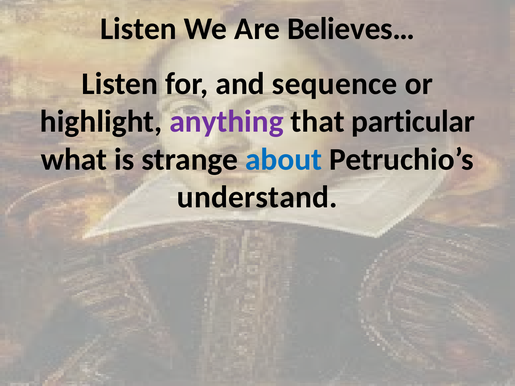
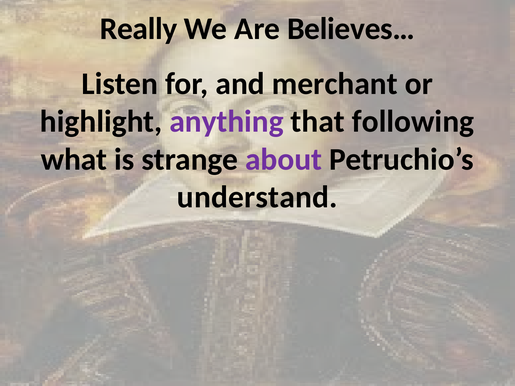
Listen at (138, 29): Listen -> Really
sequence: sequence -> merchant
particular: particular -> following
about colour: blue -> purple
